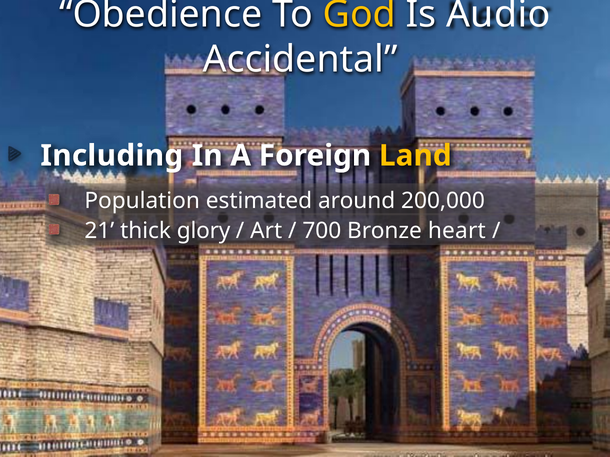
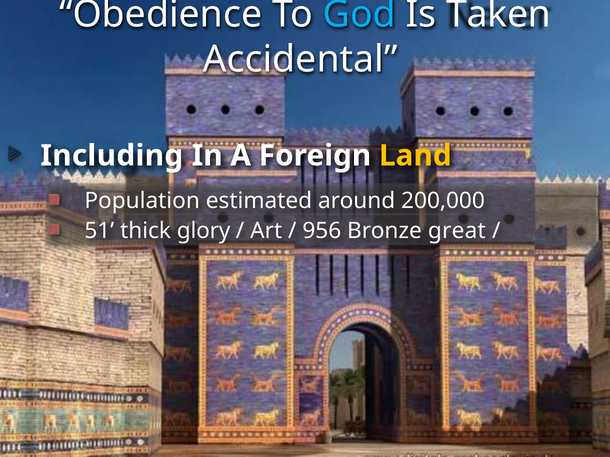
God colour: yellow -> light blue
Audio: Audio -> Taken
21: 21 -> 51
700: 700 -> 956
heart: heart -> great
